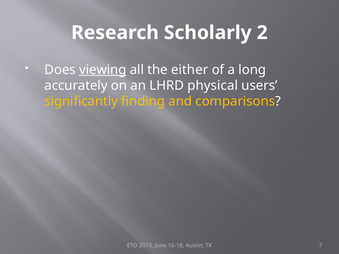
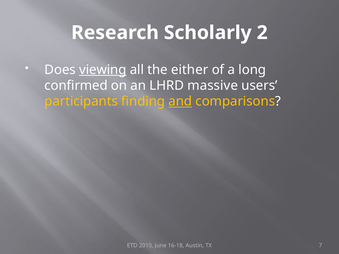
accurately: accurately -> confirmed
physical: physical -> massive
significantly: significantly -> participants
and underline: none -> present
